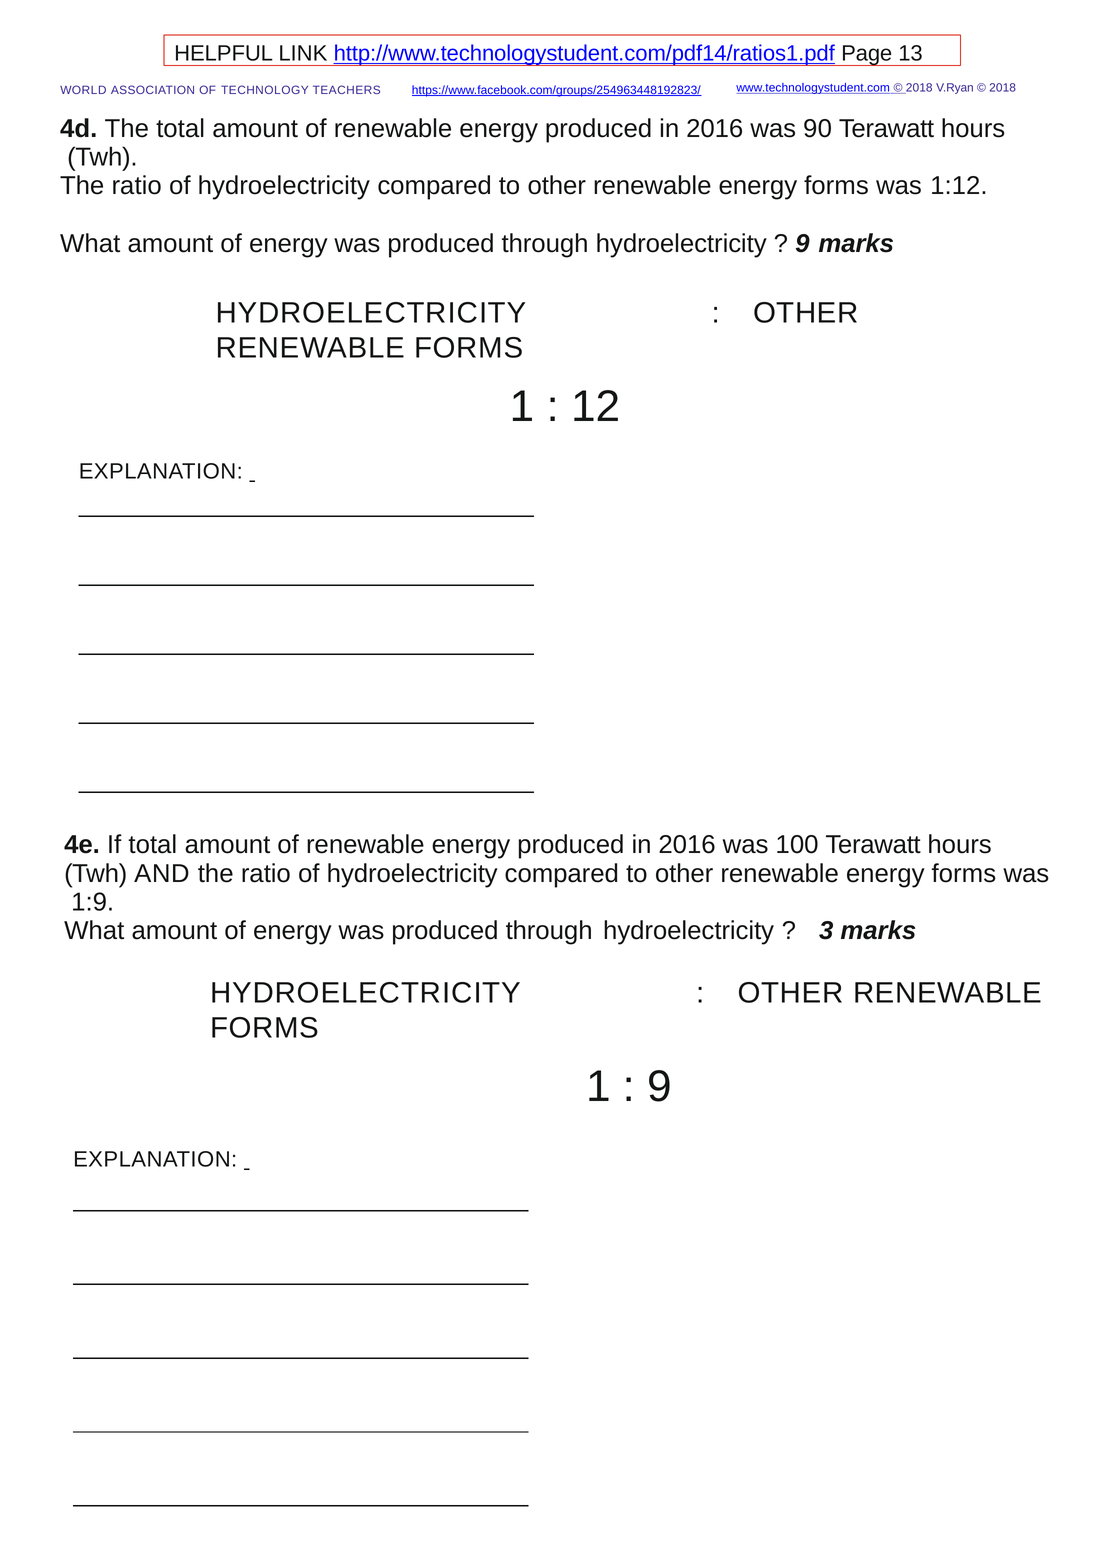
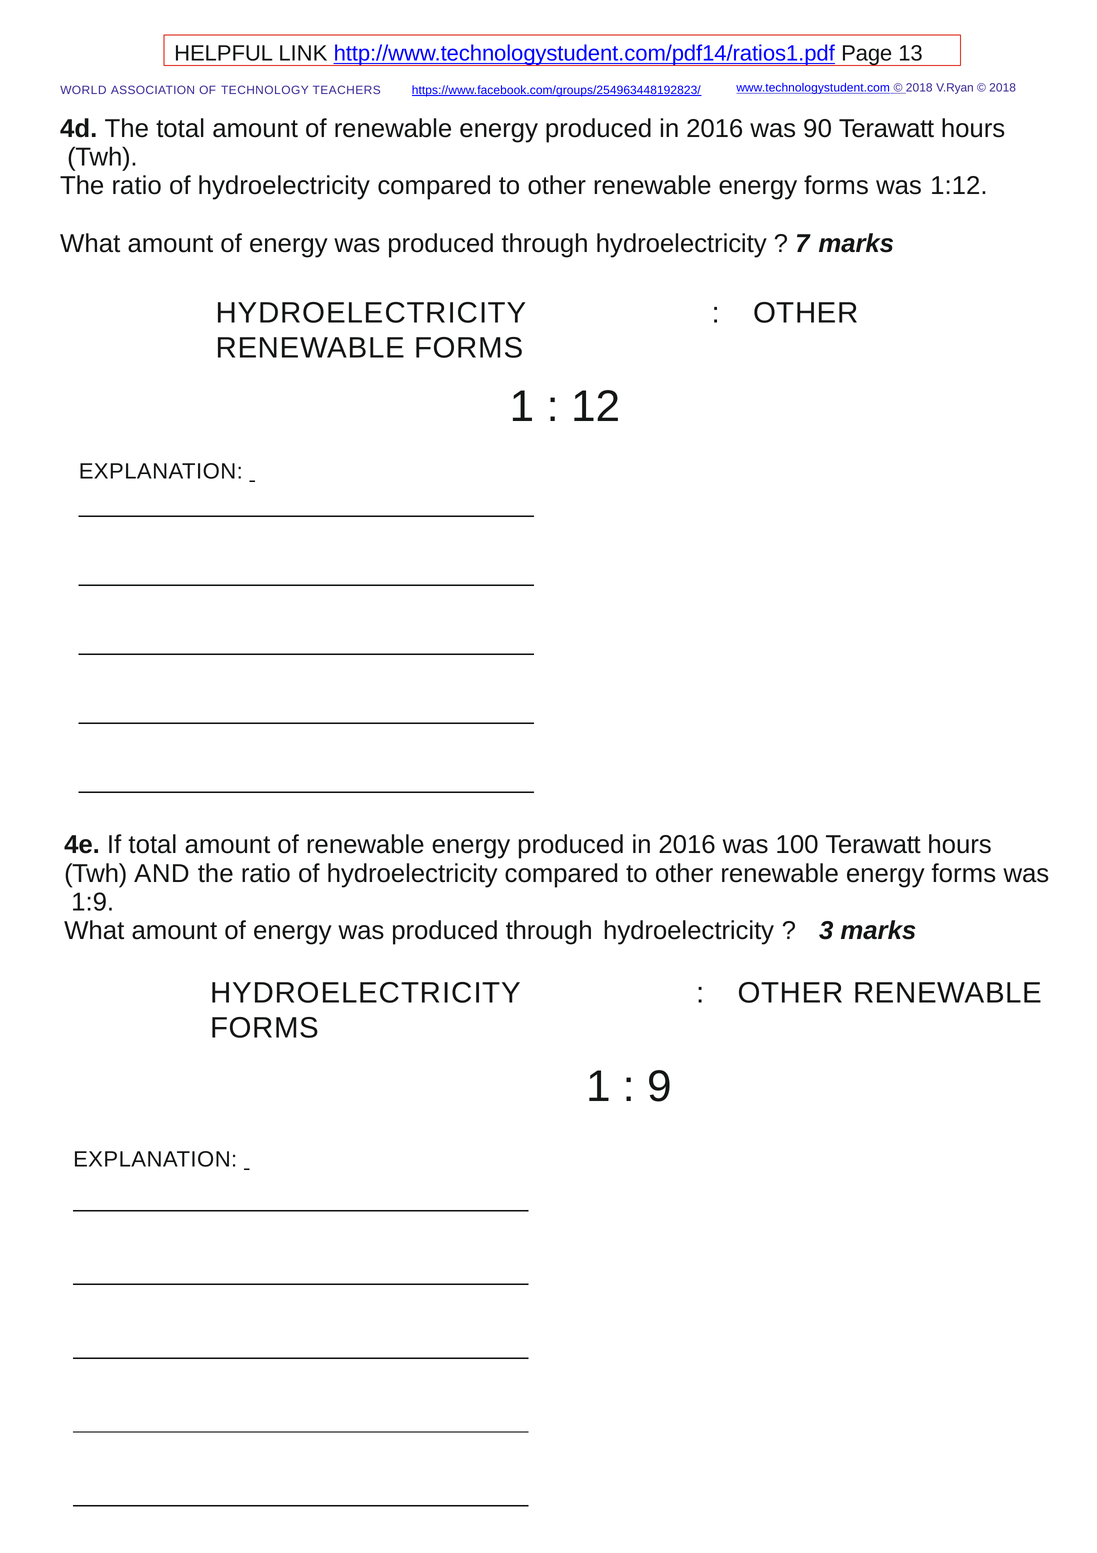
9 at (802, 243): 9 -> 7
